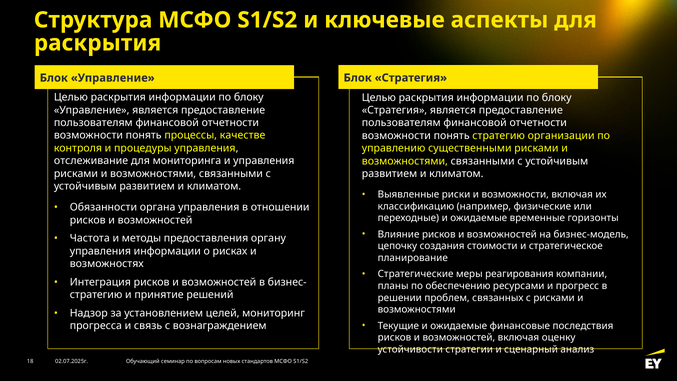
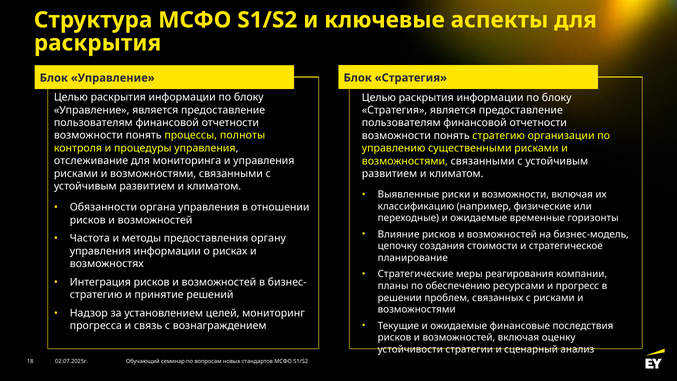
качестве: качестве -> полноты
